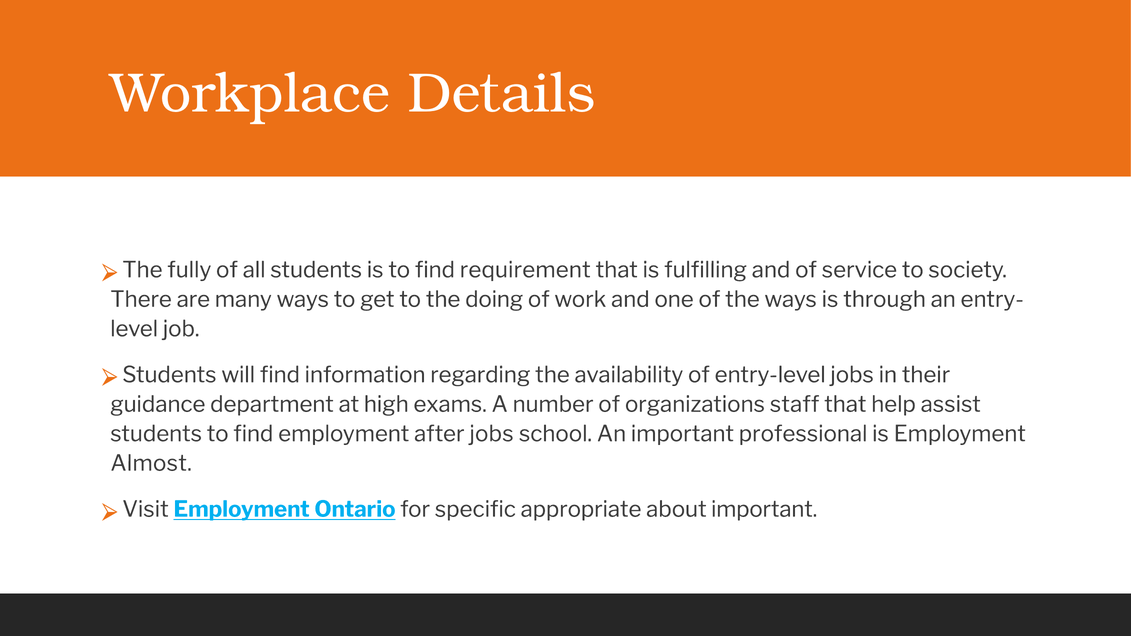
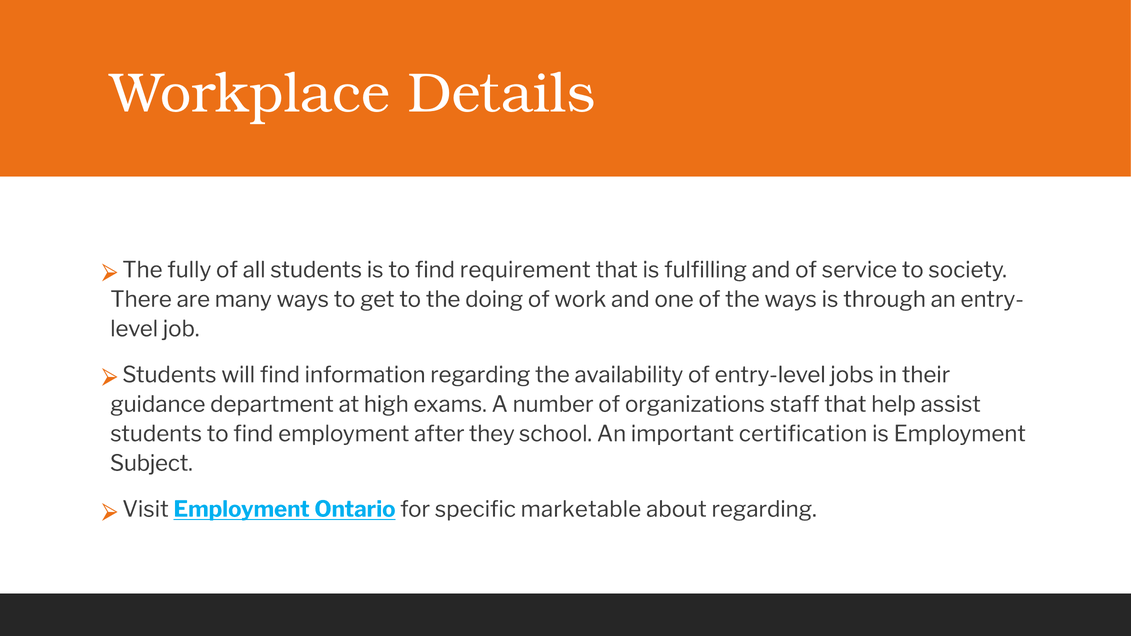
after jobs: jobs -> they
professional: professional -> certification
Almost: Almost -> Subject
appropriate: appropriate -> marketable
about important: important -> regarding
